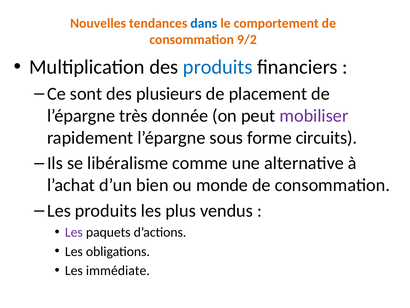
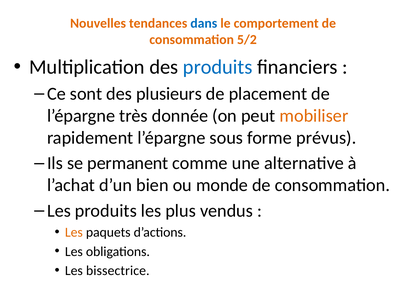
9/2: 9/2 -> 5/2
mobiliser colour: purple -> orange
circuits: circuits -> prévus
libéralisme: libéralisme -> permanent
Les at (74, 232) colour: purple -> orange
immédiate: immédiate -> bissectrice
